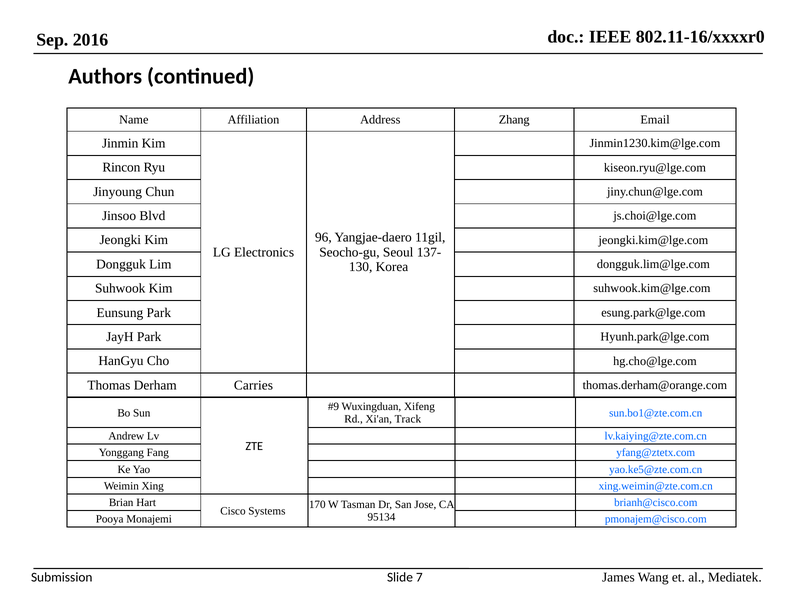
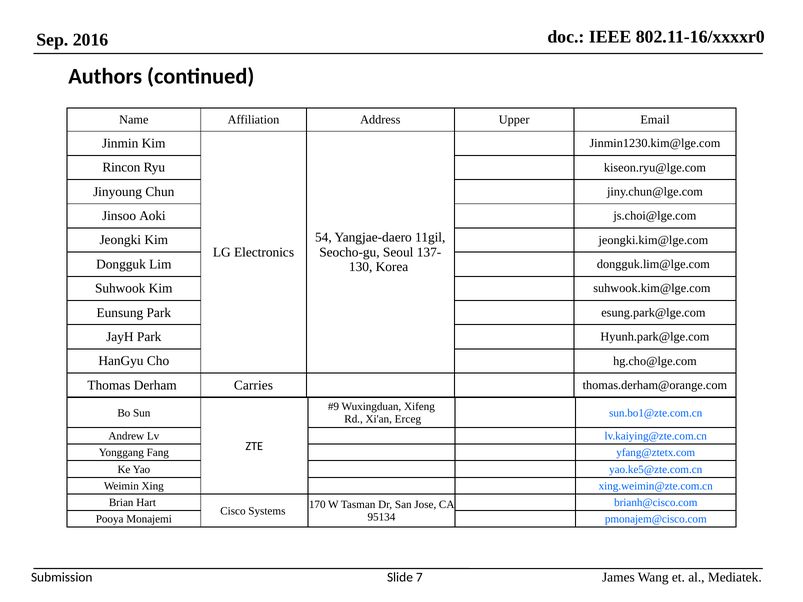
Zhang: Zhang -> Upper
Blvd: Blvd -> Aoki
96: 96 -> 54
Track: Track -> Erceg
